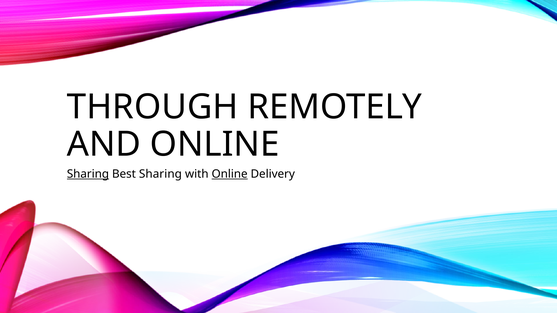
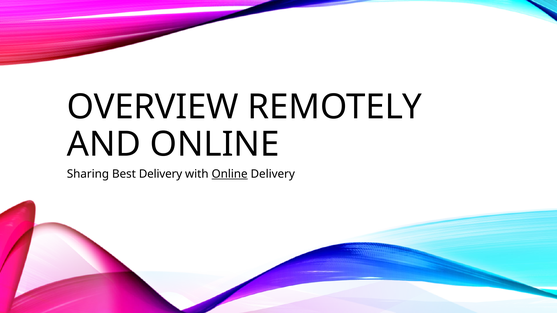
THROUGH: THROUGH -> OVERVIEW
Sharing at (88, 174) underline: present -> none
Best Sharing: Sharing -> Delivery
